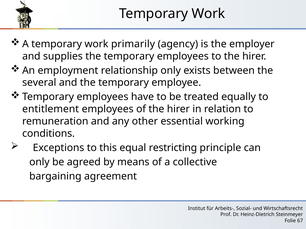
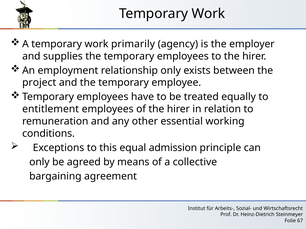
several: several -> project
restricting: restricting -> admission
